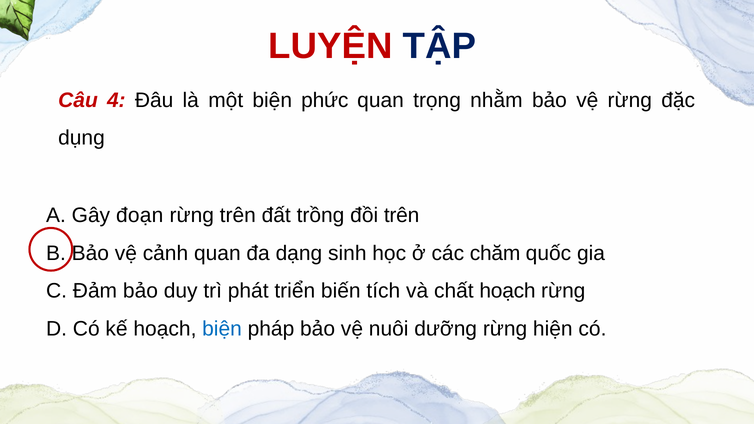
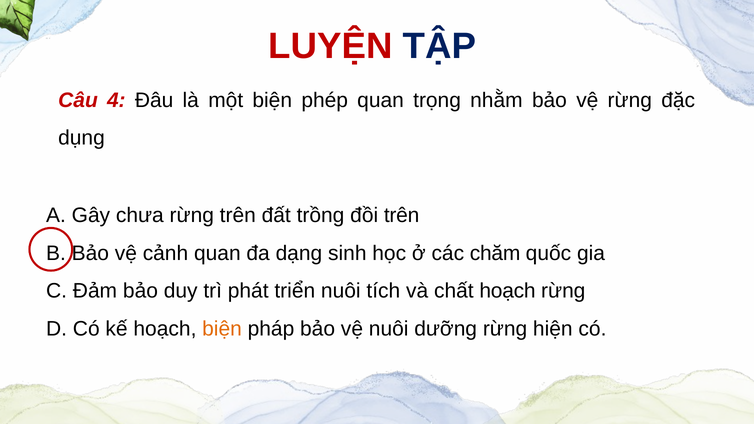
phức: phức -> phép
đoạn: đoạn -> chưa
triển biến: biến -> nuôi
biện at (222, 329) colour: blue -> orange
